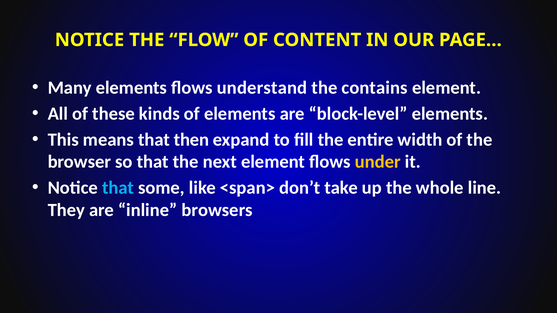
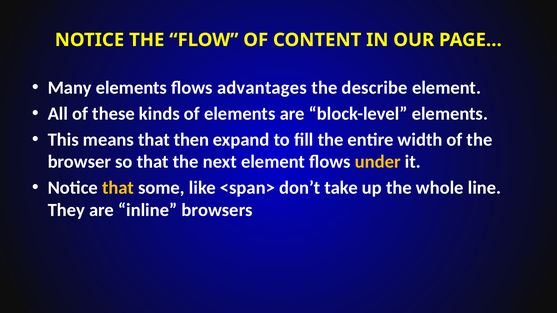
understand: understand -> advantages
contains: contains -> describe
that at (118, 188) colour: light blue -> yellow
